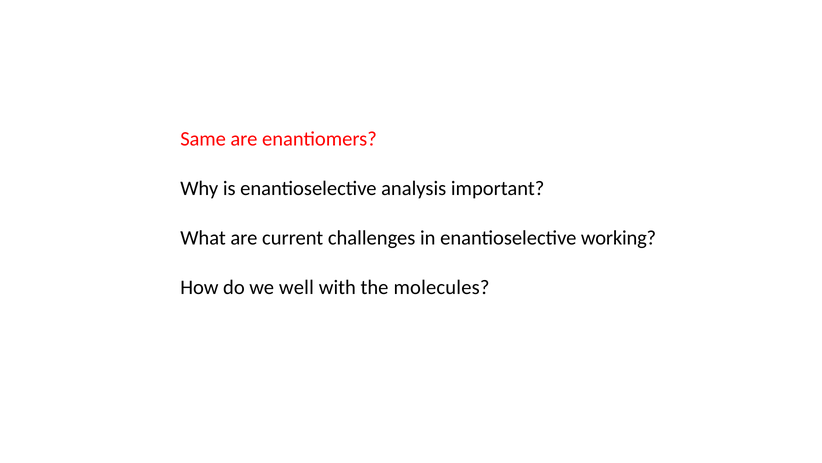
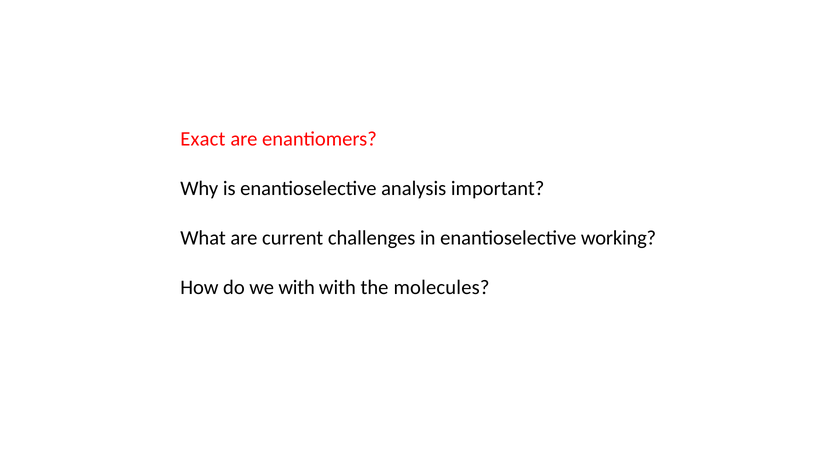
Same: Same -> Exact
we well: well -> with
